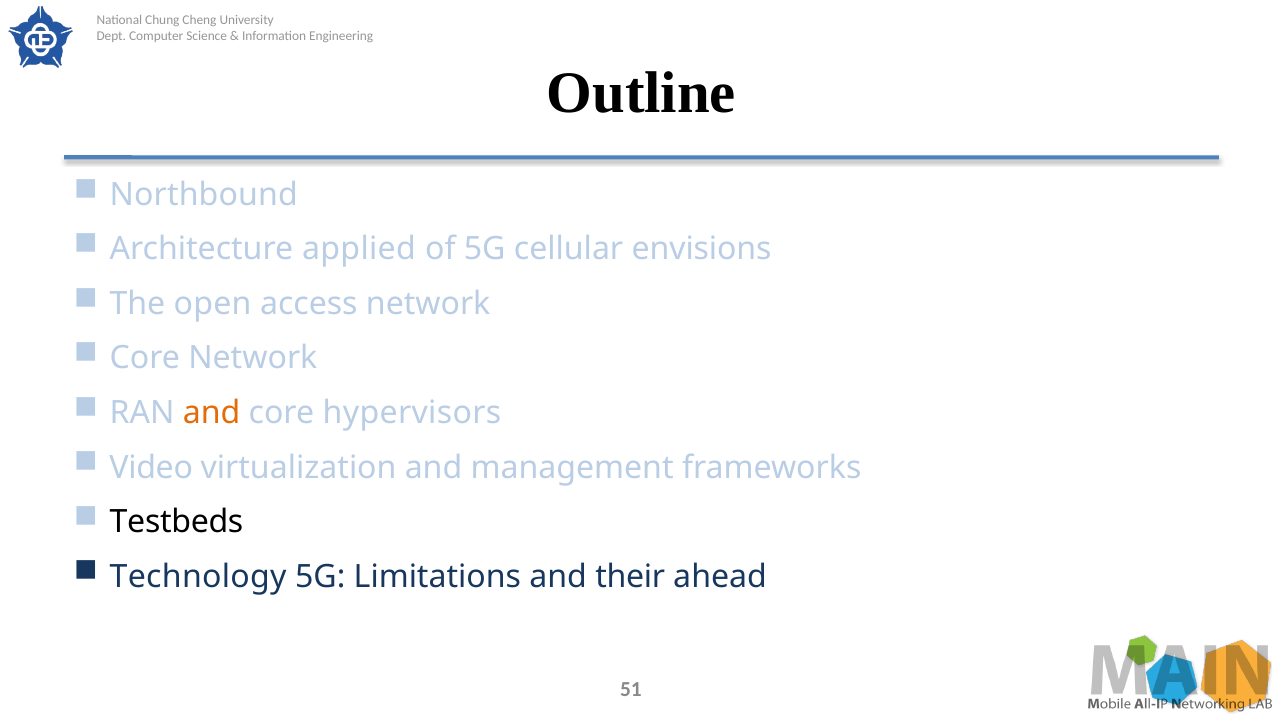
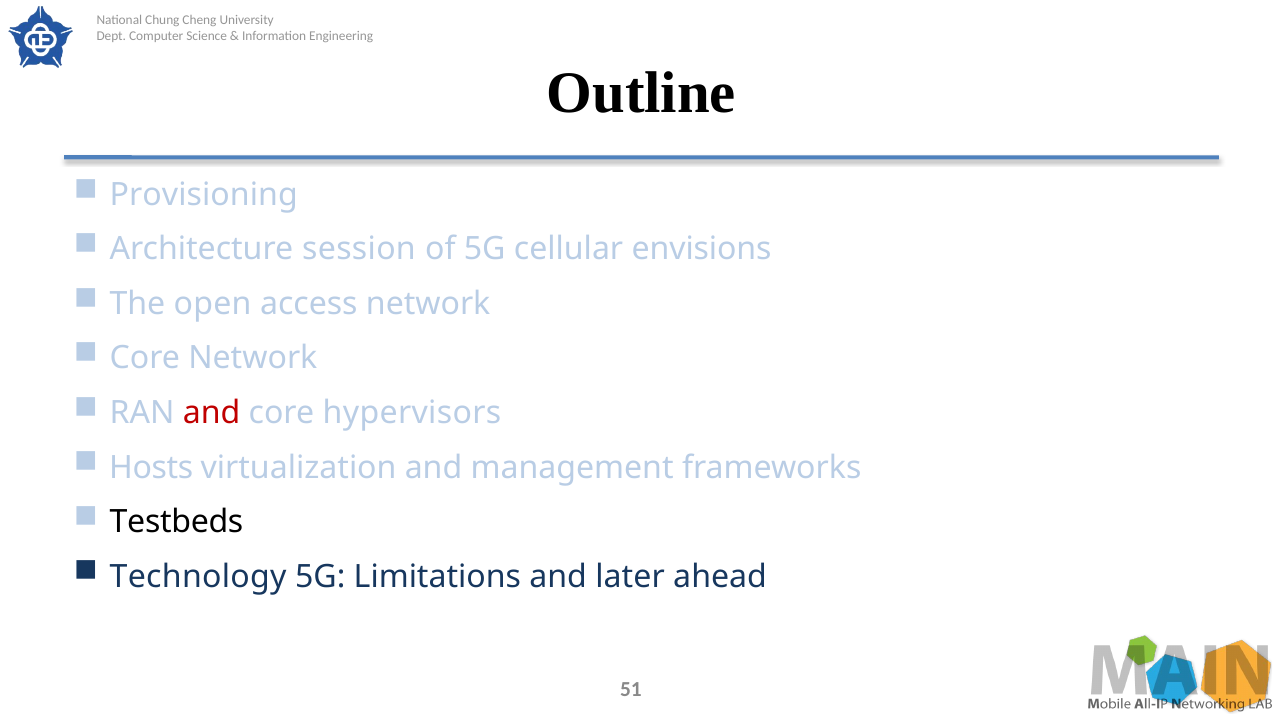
Northbound: Northbound -> Provisioning
applied: applied -> session
and at (212, 413) colour: orange -> red
Video: Video -> Hosts
their: their -> later
